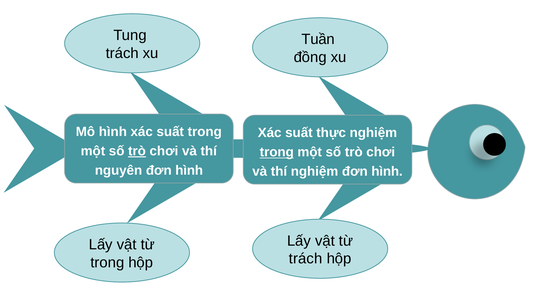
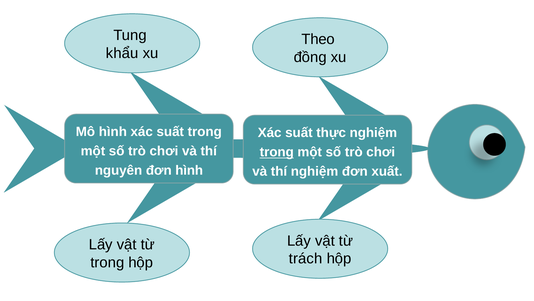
Tuần: Tuần -> Theo
trách at (122, 53): trách -> khẩu
trò at (137, 151) underline: present -> none
nghiệm đơn hình: hình -> xuất
